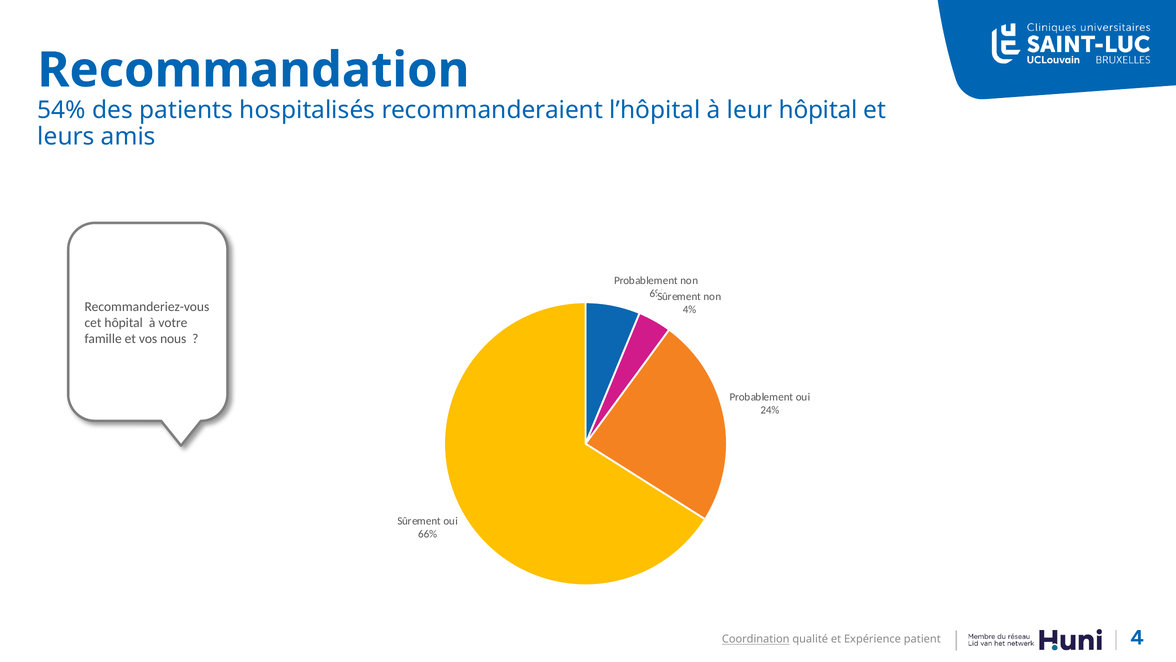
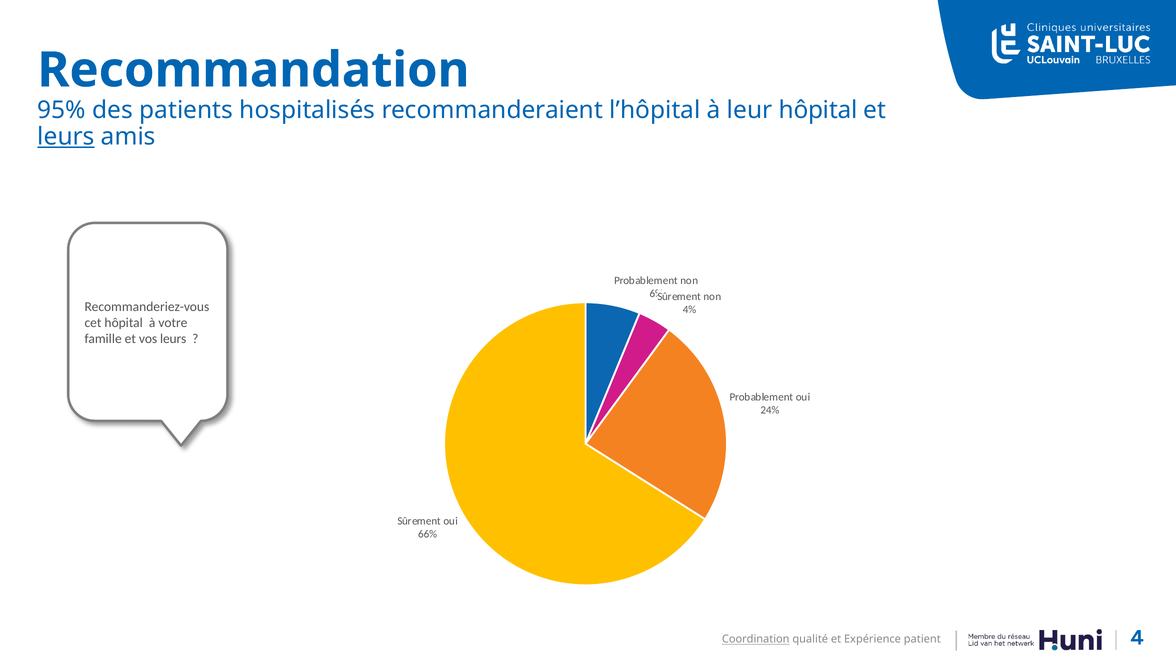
54%: 54% -> 95%
leurs at (66, 136) underline: none -> present
vos nous: nous -> leurs
